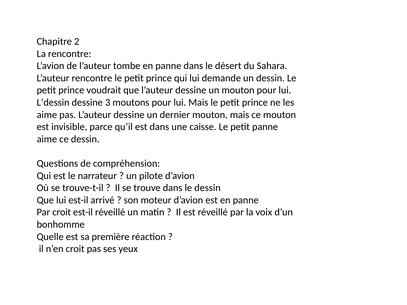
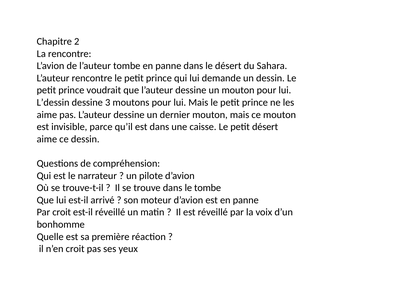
petit panne: panne -> désert
le dessin: dessin -> tombe
